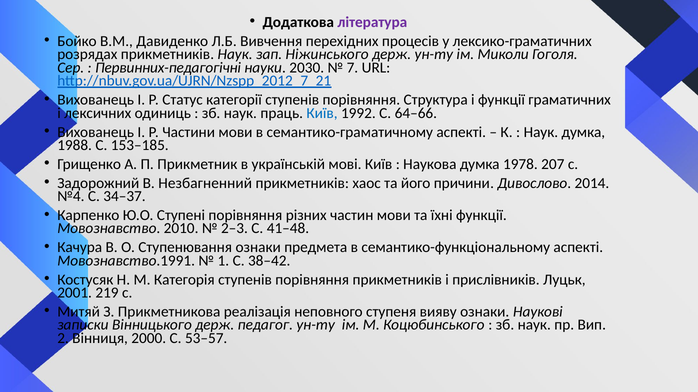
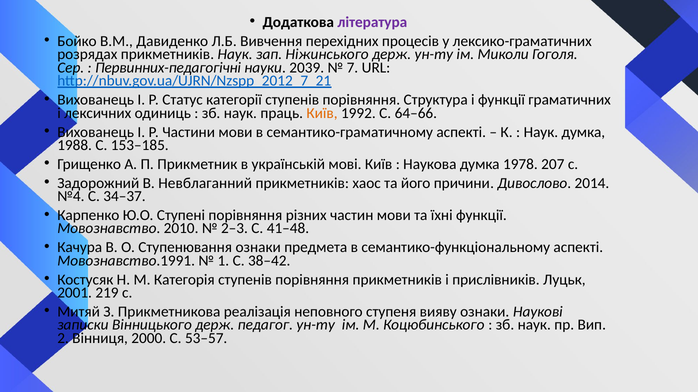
2030: 2030 -> 2039
Київ at (322, 113) colour: blue -> orange
Незбагненний: Незбагненний -> Невблаганний
